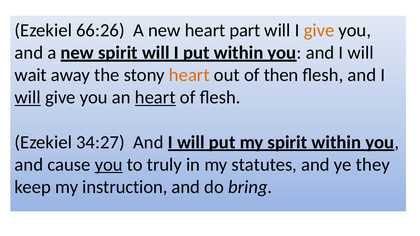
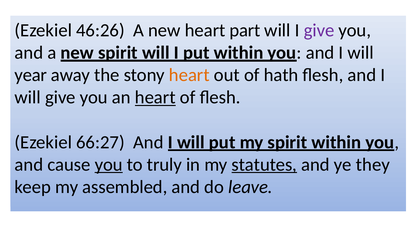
66:26: 66:26 -> 46:26
give at (319, 30) colour: orange -> purple
wait: wait -> year
then: then -> hath
will at (28, 98) underline: present -> none
34:27: 34:27 -> 66:27
statutes underline: none -> present
instruction: instruction -> assembled
bring: bring -> leave
